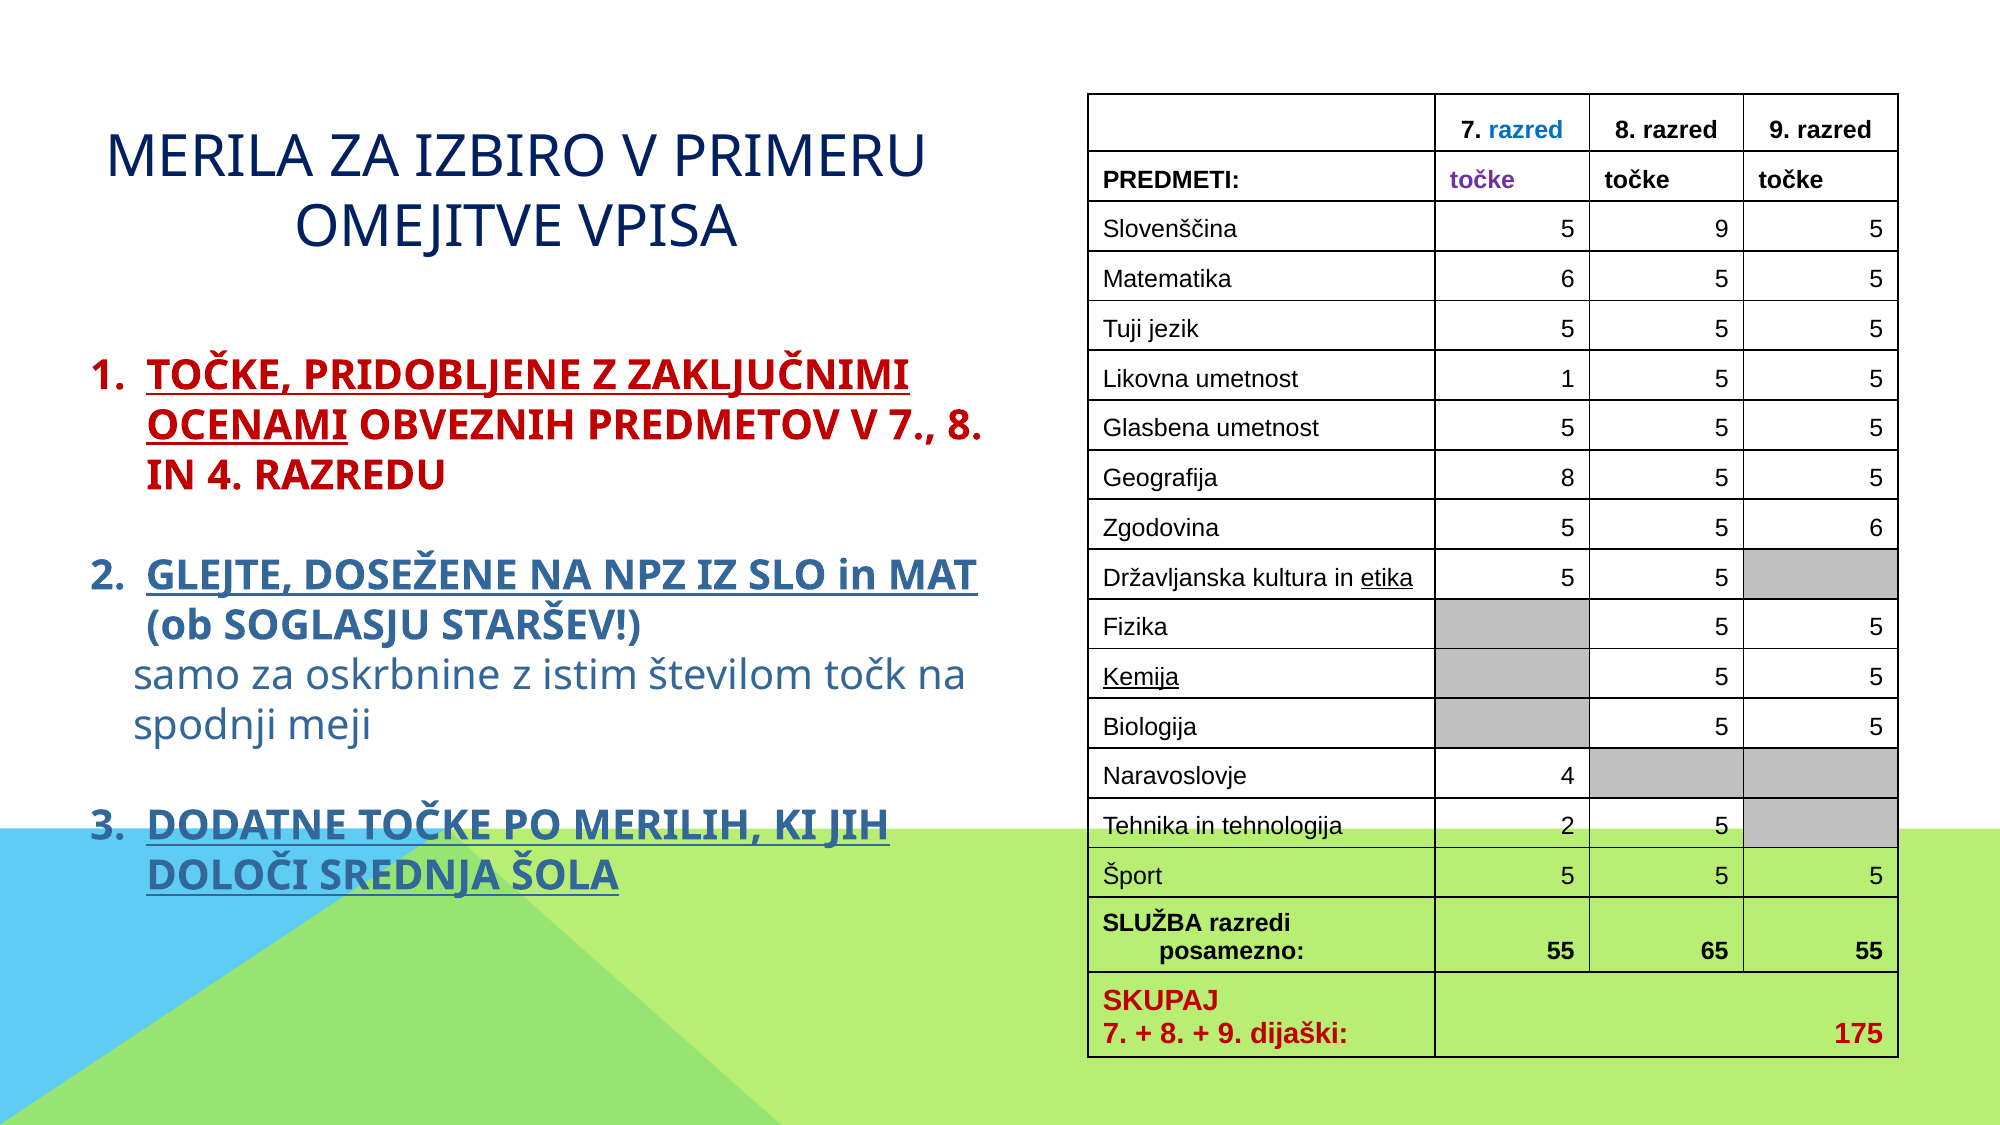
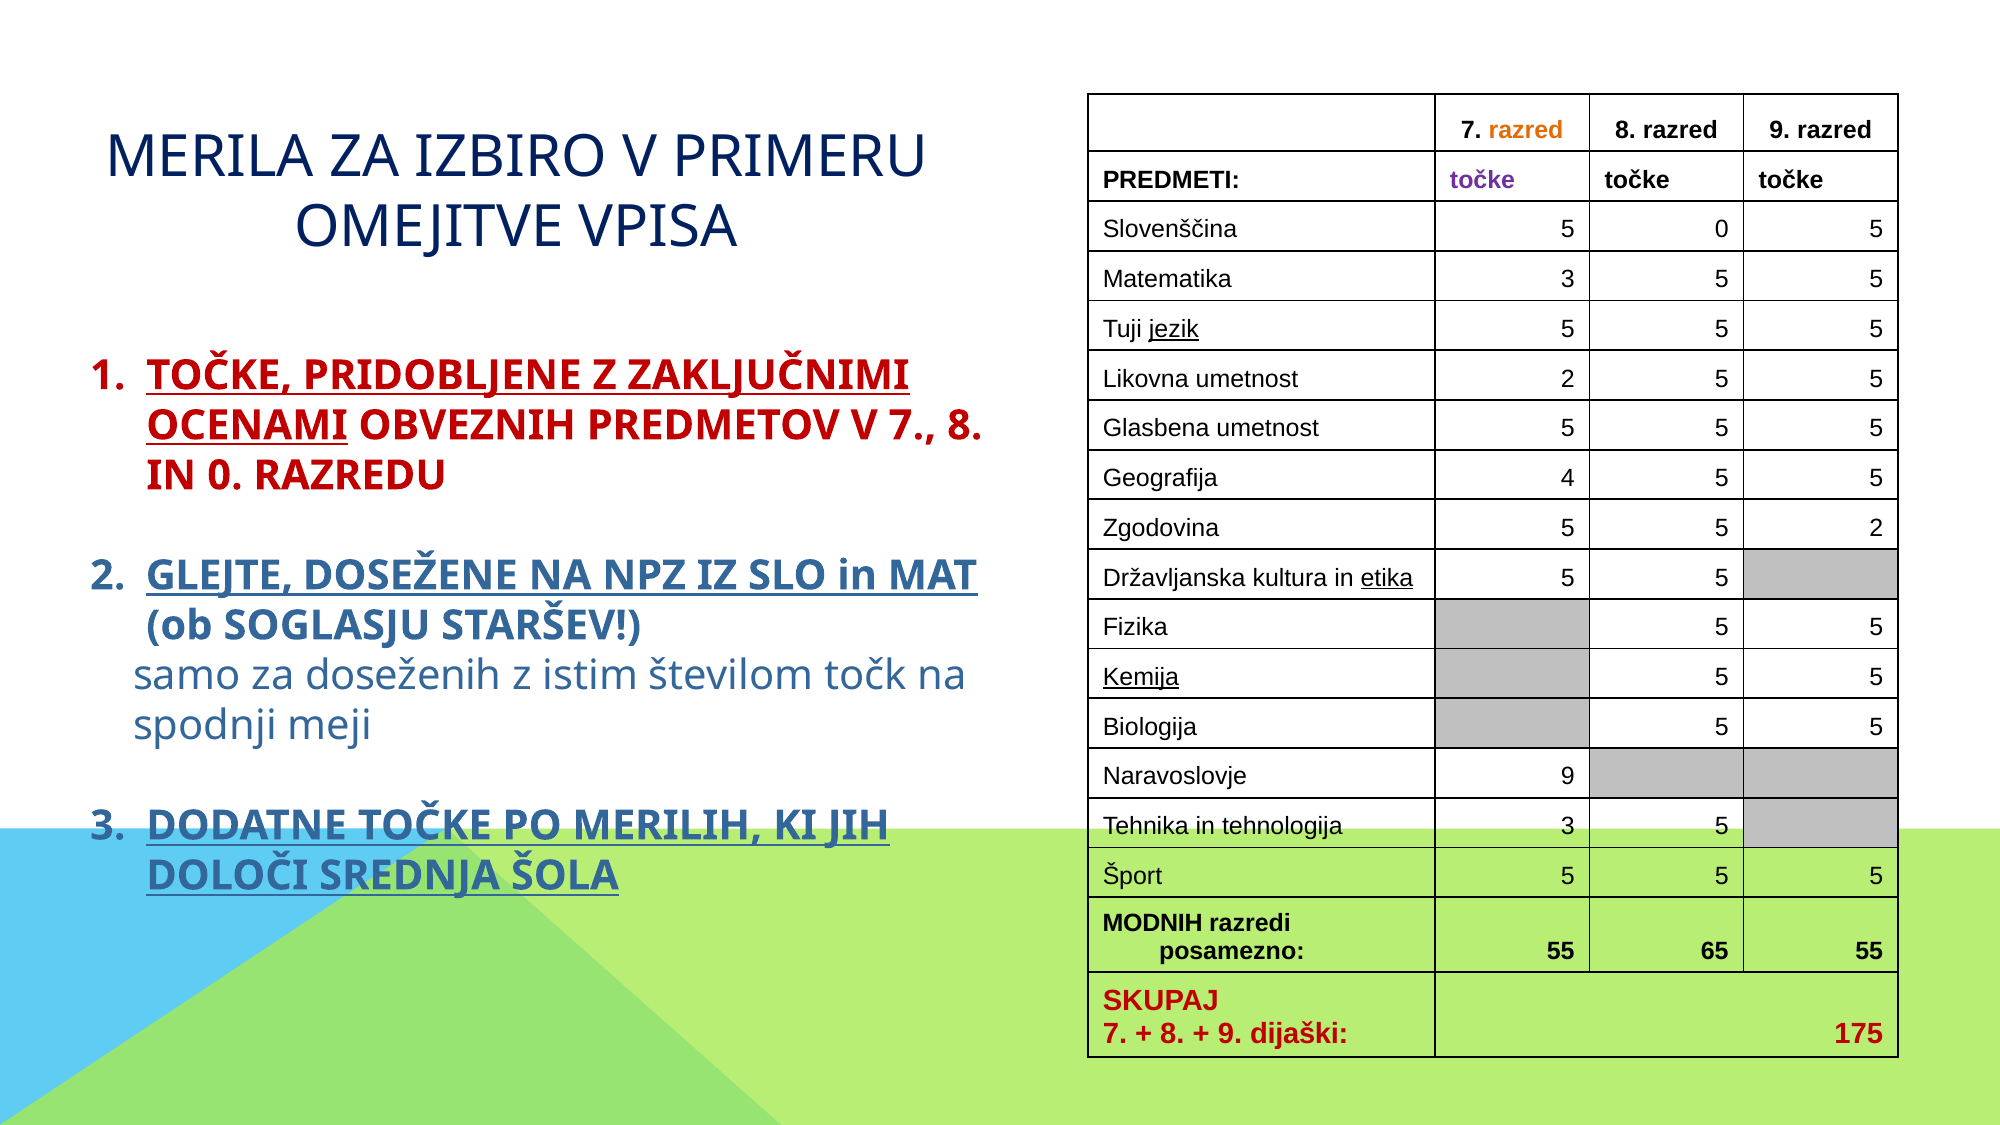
razred at (1526, 130) colour: blue -> orange
5 9: 9 -> 0
Matematika 6: 6 -> 3
jezik underline: none -> present
umetnost 1: 1 -> 2
OCENAMI underline: present -> none
Geografija 8: 8 -> 4
IN 4: 4 -> 0
5 6: 6 -> 2
oskrbnine: oskrbnine -> doseženih
Naravoslovje 4: 4 -> 9
tehnologija 2: 2 -> 3
SLUŽBA: SLUŽBA -> MODNIH
